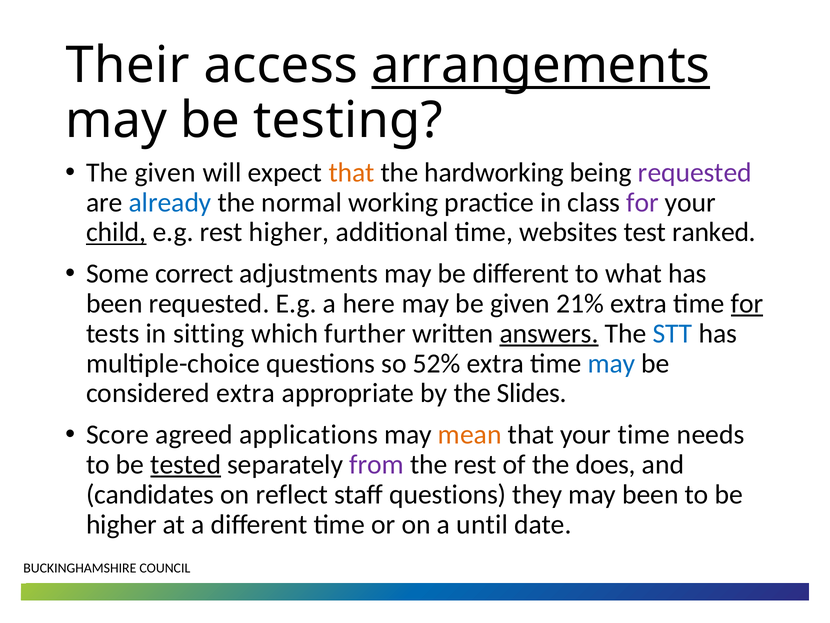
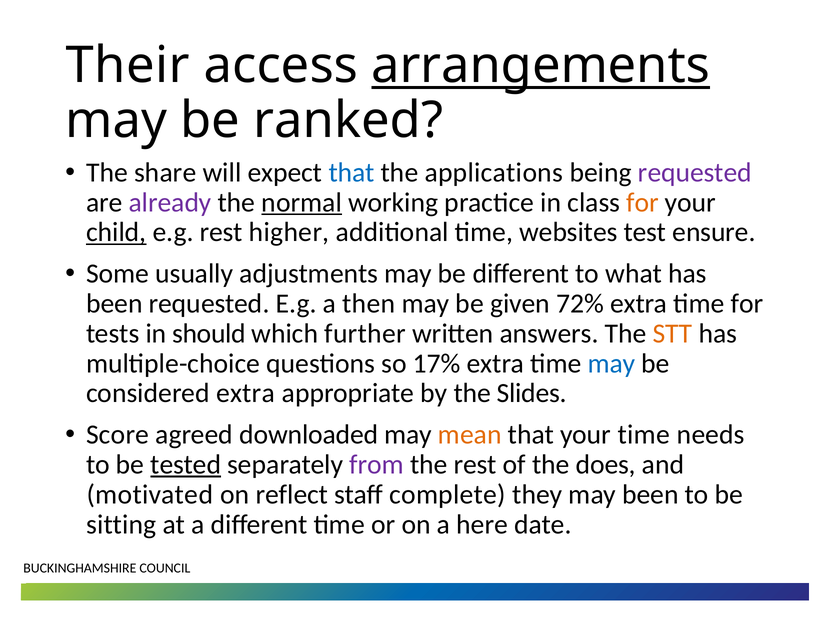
testing: testing -> ranked
The given: given -> share
that at (352, 172) colour: orange -> blue
hardworking: hardworking -> applications
already colour: blue -> purple
normal underline: none -> present
for at (643, 202) colour: purple -> orange
ranked: ranked -> ensure
correct: correct -> usually
here: here -> then
21%: 21% -> 72%
for at (747, 303) underline: present -> none
sitting: sitting -> should
answers underline: present -> none
STT colour: blue -> orange
52%: 52% -> 17%
applications: applications -> downloaded
candidates: candidates -> motivated
staff questions: questions -> complete
higher at (121, 524): higher -> sitting
until: until -> here
